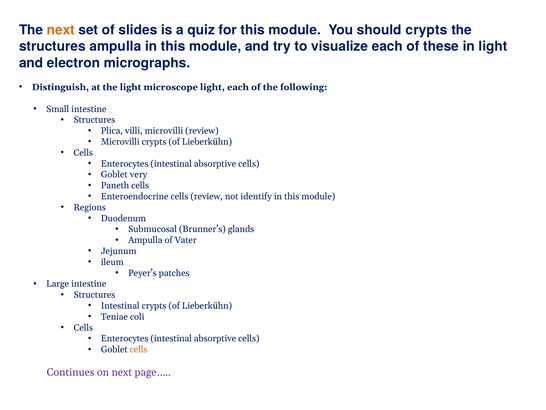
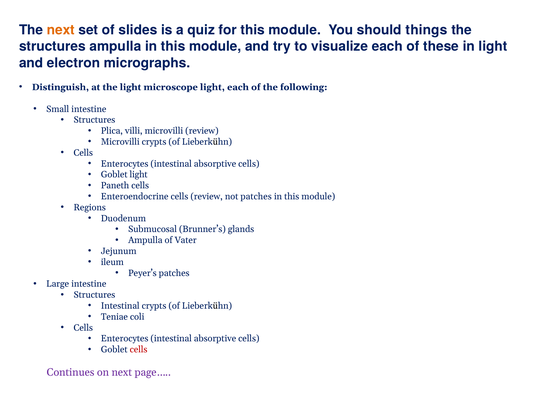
should crypts: crypts -> things
Goblet very: very -> light
not identify: identify -> patches
cells at (139, 349) colour: orange -> red
